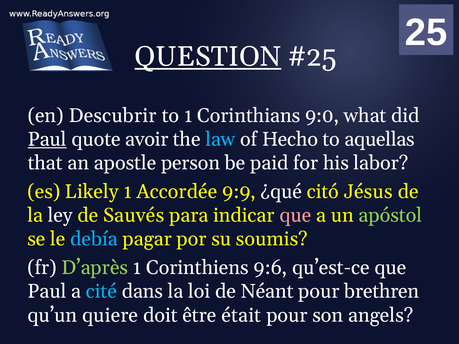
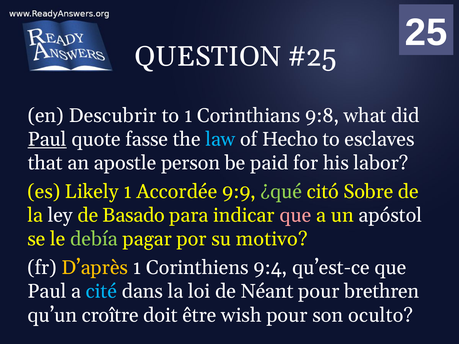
QUESTION underline: present -> none
9:0: 9:0 -> 9:8
avoir: avoir -> fasse
aquellas: aquellas -> esclaves
¿qué colour: white -> light green
Jésus: Jésus -> Sobre
Sauvés: Sauvés -> Basado
apóstol colour: light green -> white
debía colour: light blue -> light green
soumis: soumis -> motivo
D’après colour: light green -> yellow
9:6: 9:6 -> 9:4
quiere: quiere -> croître
était: était -> wish
angels: angels -> oculto
